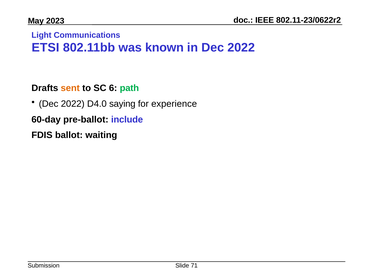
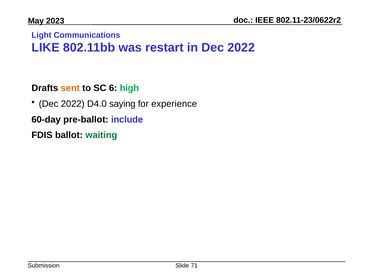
ETSI: ETSI -> LIKE
known: known -> restart
path: path -> high
waiting colour: black -> green
